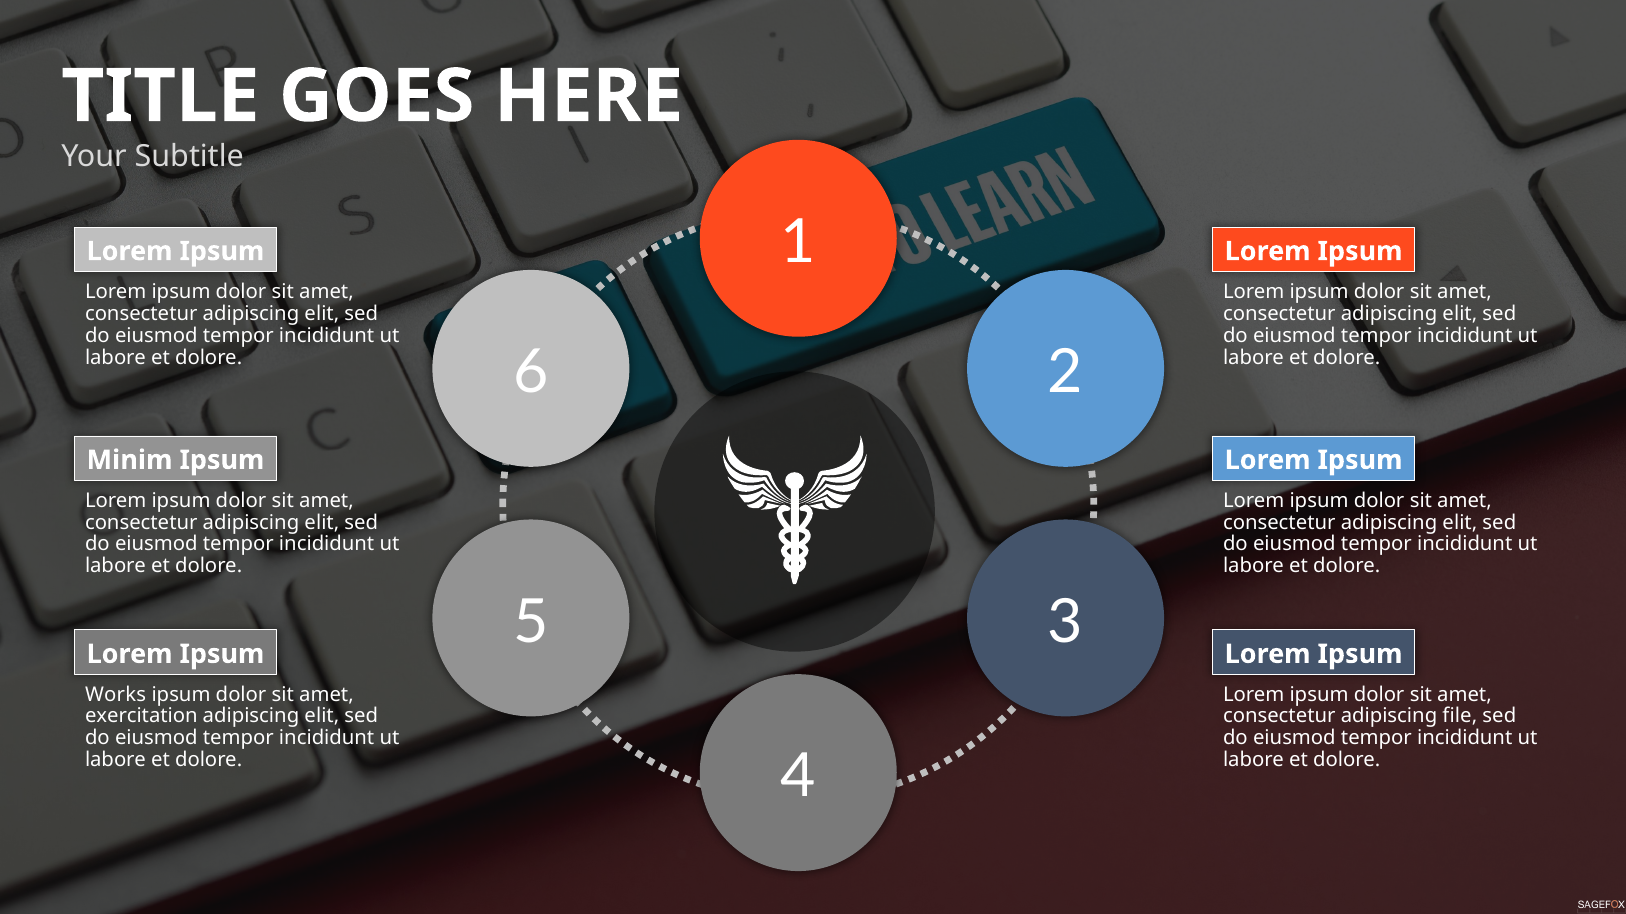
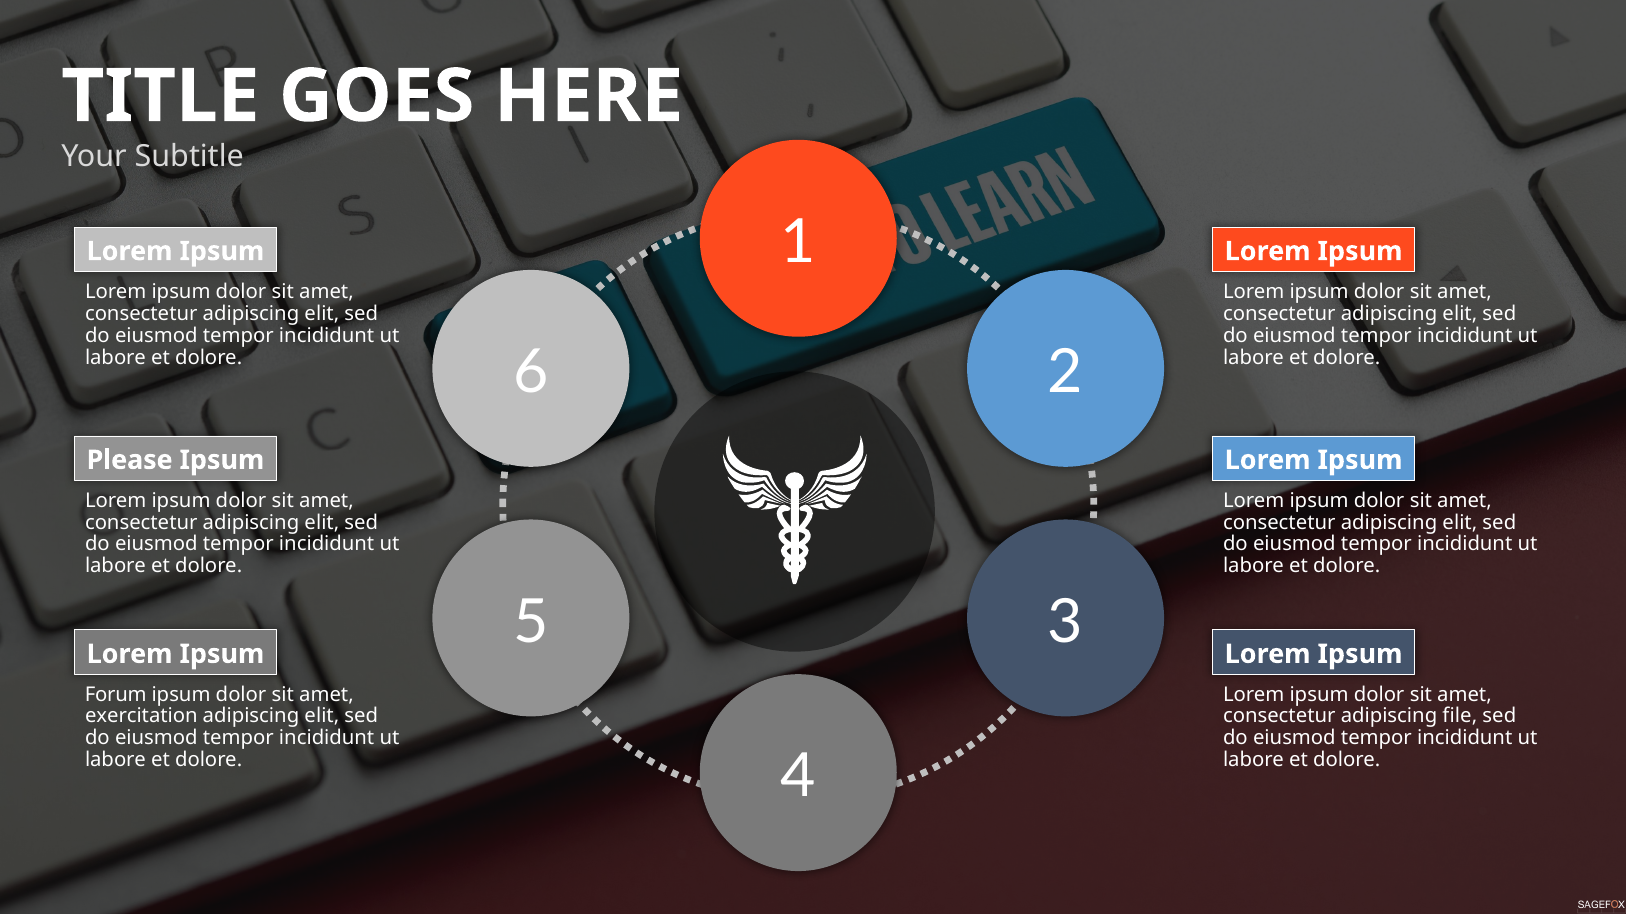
Minim: Minim -> Please
Works: Works -> Forum
